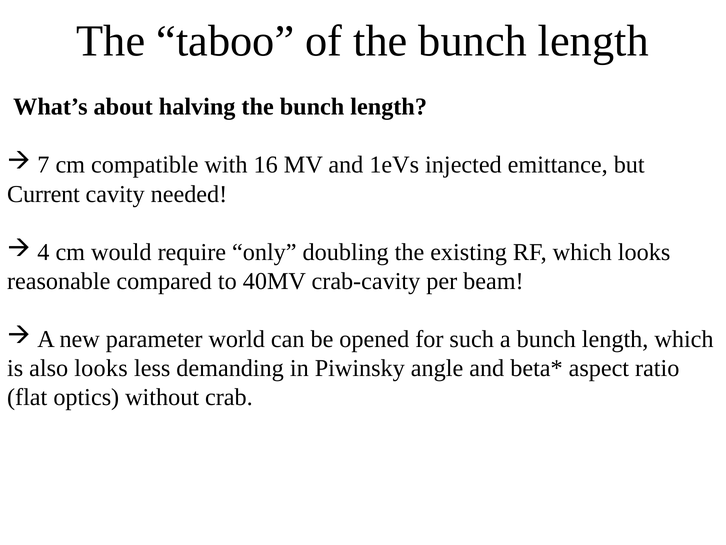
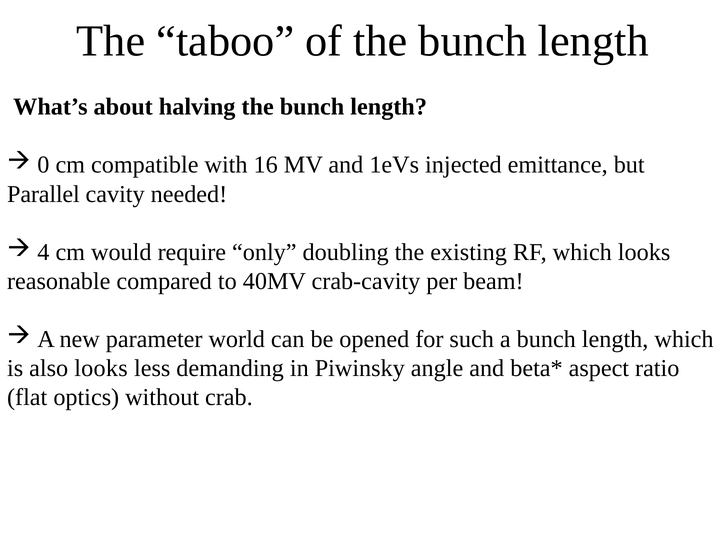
7: 7 -> 0
Current: Current -> Parallel
